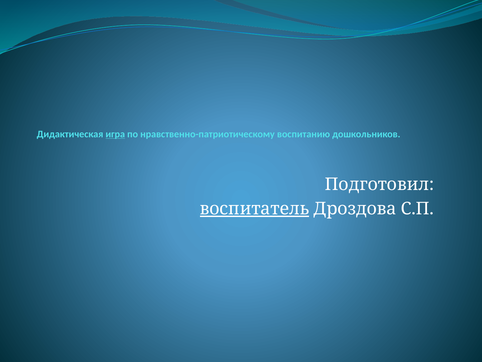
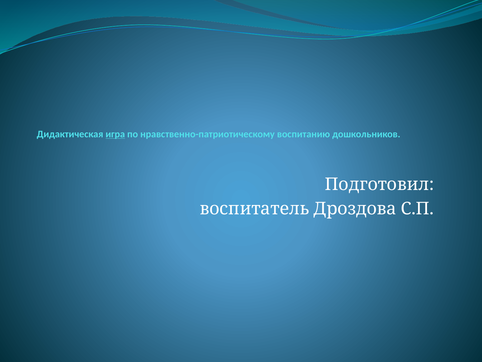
воспитатель underline: present -> none
